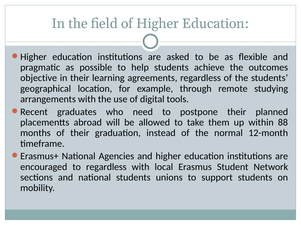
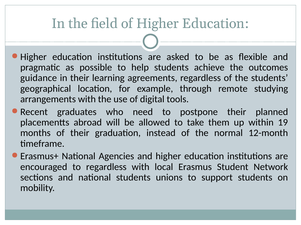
objective: objective -> guidance
88: 88 -> 19
